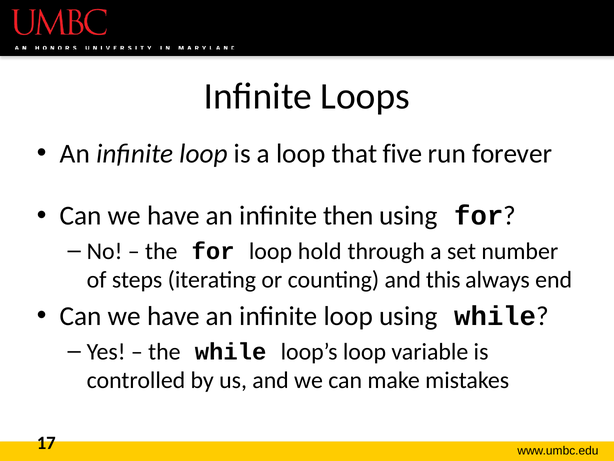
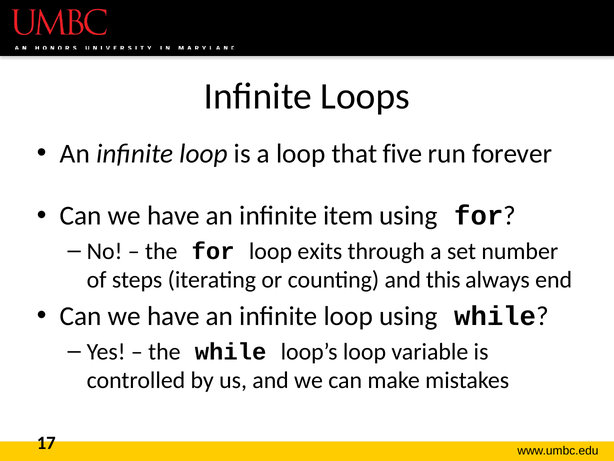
then: then -> item
hold: hold -> exits
